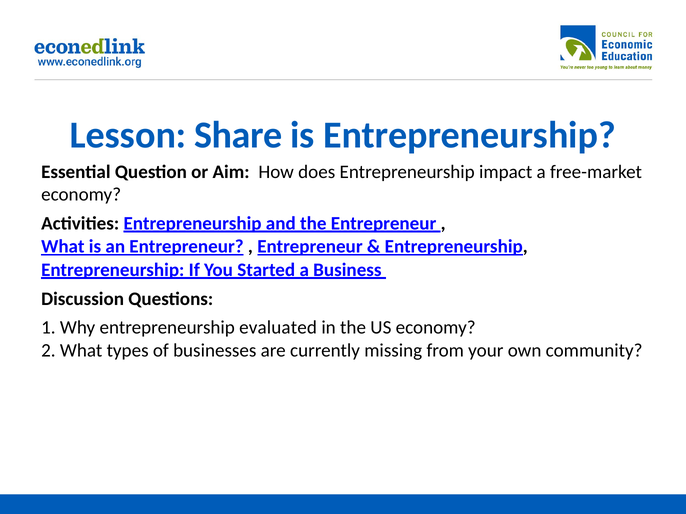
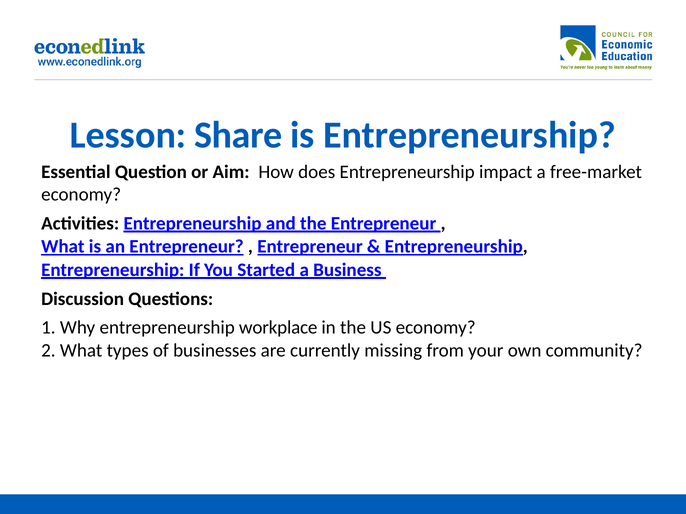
evaluated: evaluated -> workplace
